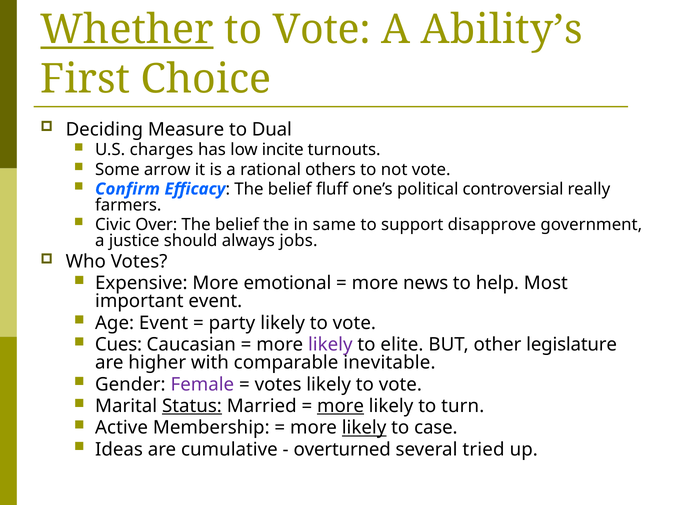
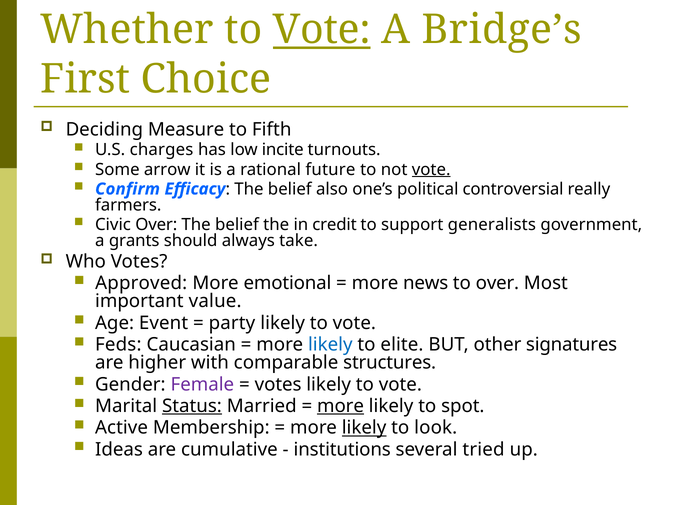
Whether underline: present -> none
Vote at (322, 30) underline: none -> present
Ability’s: Ability’s -> Bridge’s
Dual: Dual -> Fifth
others: others -> future
vote at (431, 169) underline: none -> present
fluff: fluff -> also
same: same -> credit
disapprove: disapprove -> generalists
justice: justice -> grants
jobs: jobs -> take
Expensive: Expensive -> Approved
to help: help -> over
important event: event -> value
Cues: Cues -> Feds
likely at (330, 345) colour: purple -> blue
legislature: legislature -> signatures
inevitable: inevitable -> structures
turn: turn -> spot
case: case -> look
overturned: overturned -> institutions
